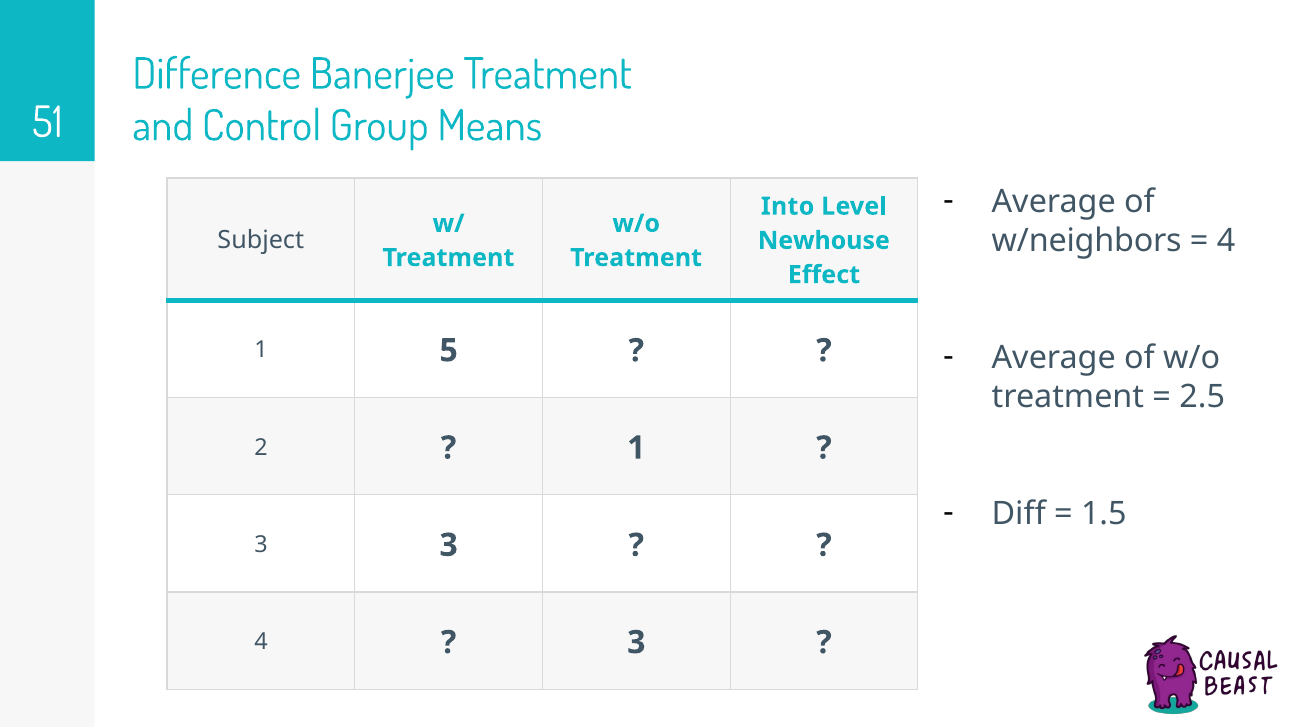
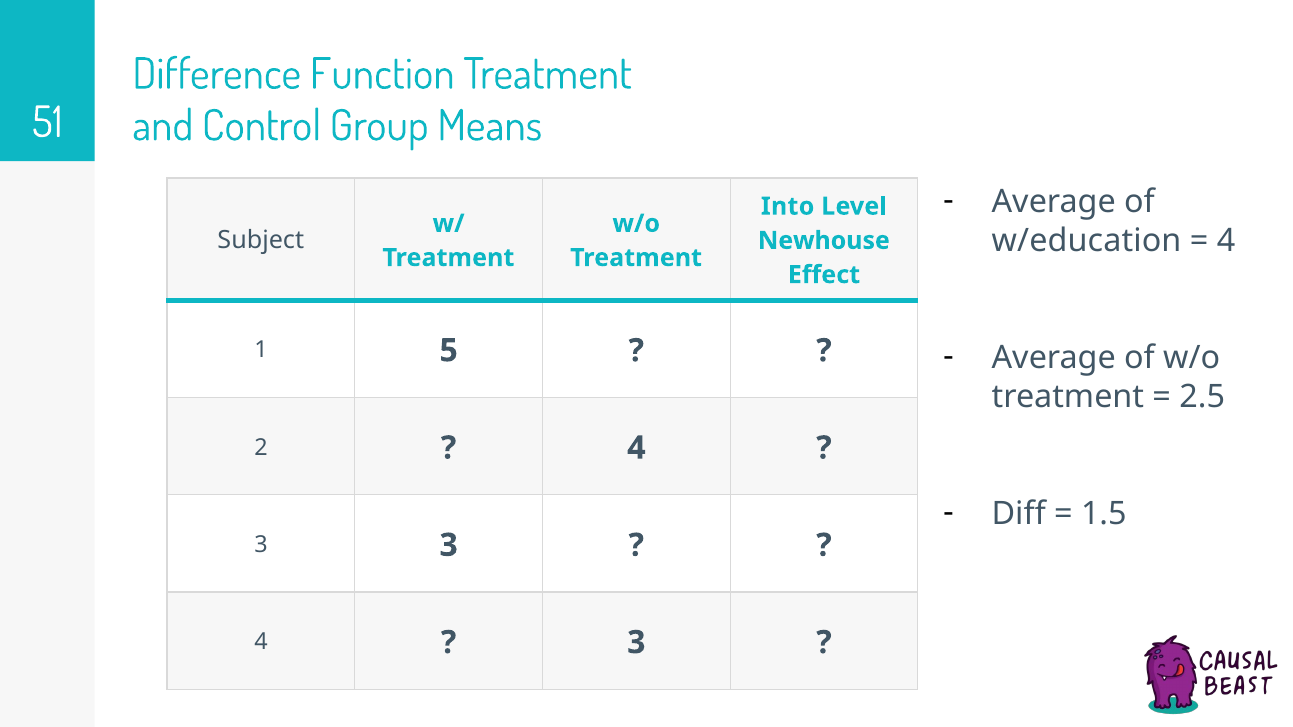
Banerjee: Banerjee -> Function
w/neighbors: w/neighbors -> w/education
1 at (636, 448): 1 -> 4
